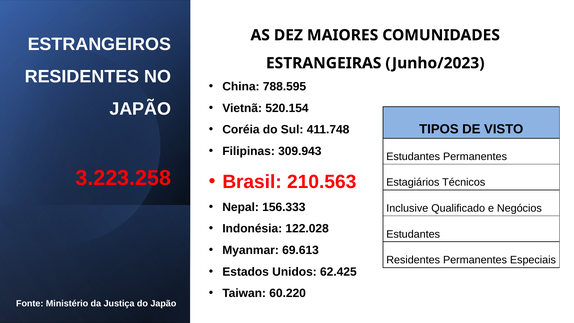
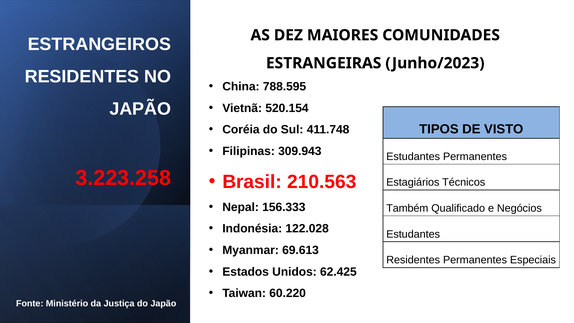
Inclusive: Inclusive -> Também
